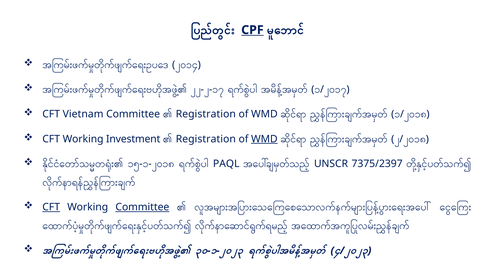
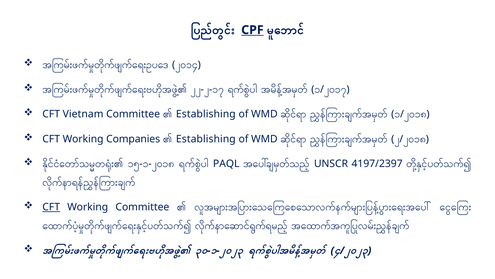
Registration at (206, 114): Registration -> Establishing
Investment: Investment -> Companies
Registration at (206, 139): Registration -> Establishing
WMD at (264, 139) underline: present -> none
7375/2397: 7375/2397 -> 4197/2397
Committee at (142, 207) underline: present -> none
